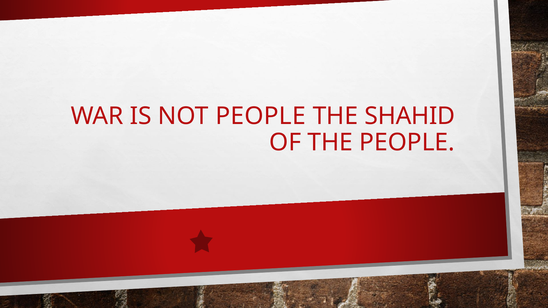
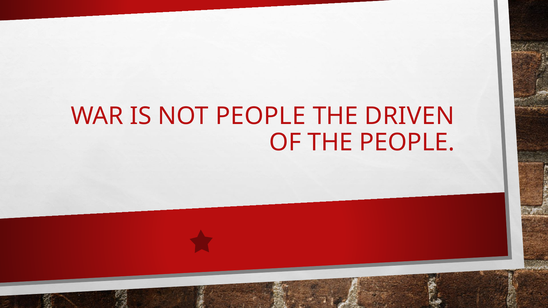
SHAHID: SHAHID -> DRIVEN
